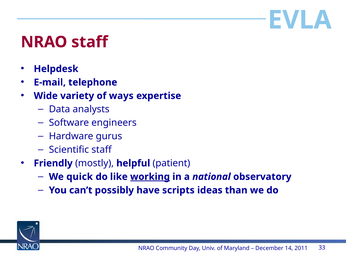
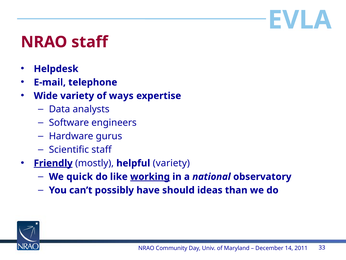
Friendly underline: none -> present
helpful patient: patient -> variety
scripts: scripts -> should
